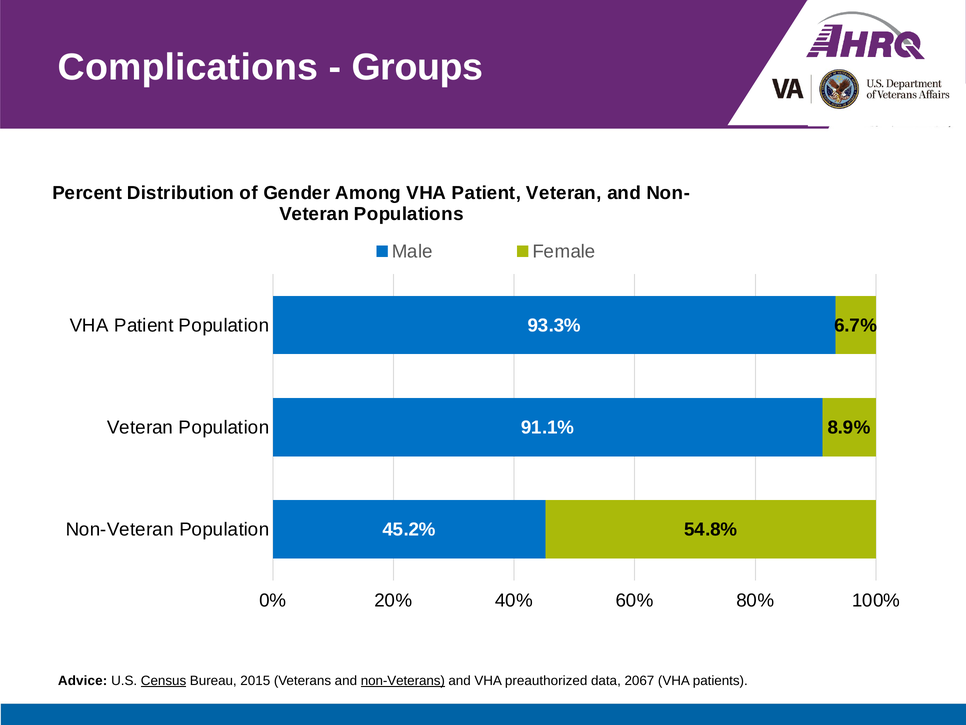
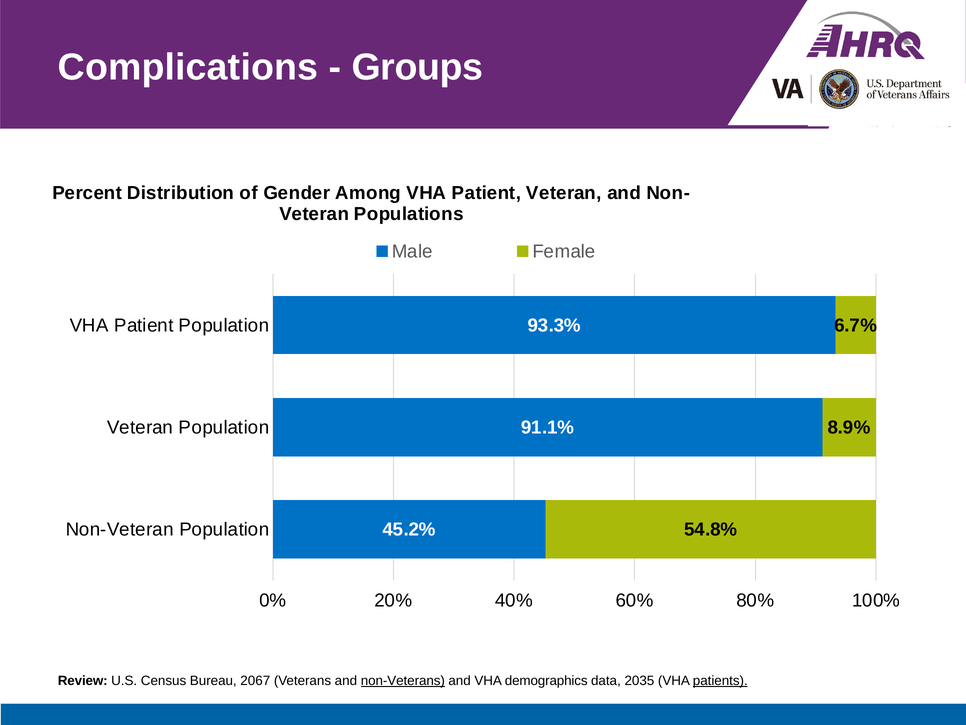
Advice: Advice -> Review
Census underline: present -> none
2015: 2015 -> 2067
preauthorized: preauthorized -> demographics
2067: 2067 -> 2035
patients underline: none -> present
